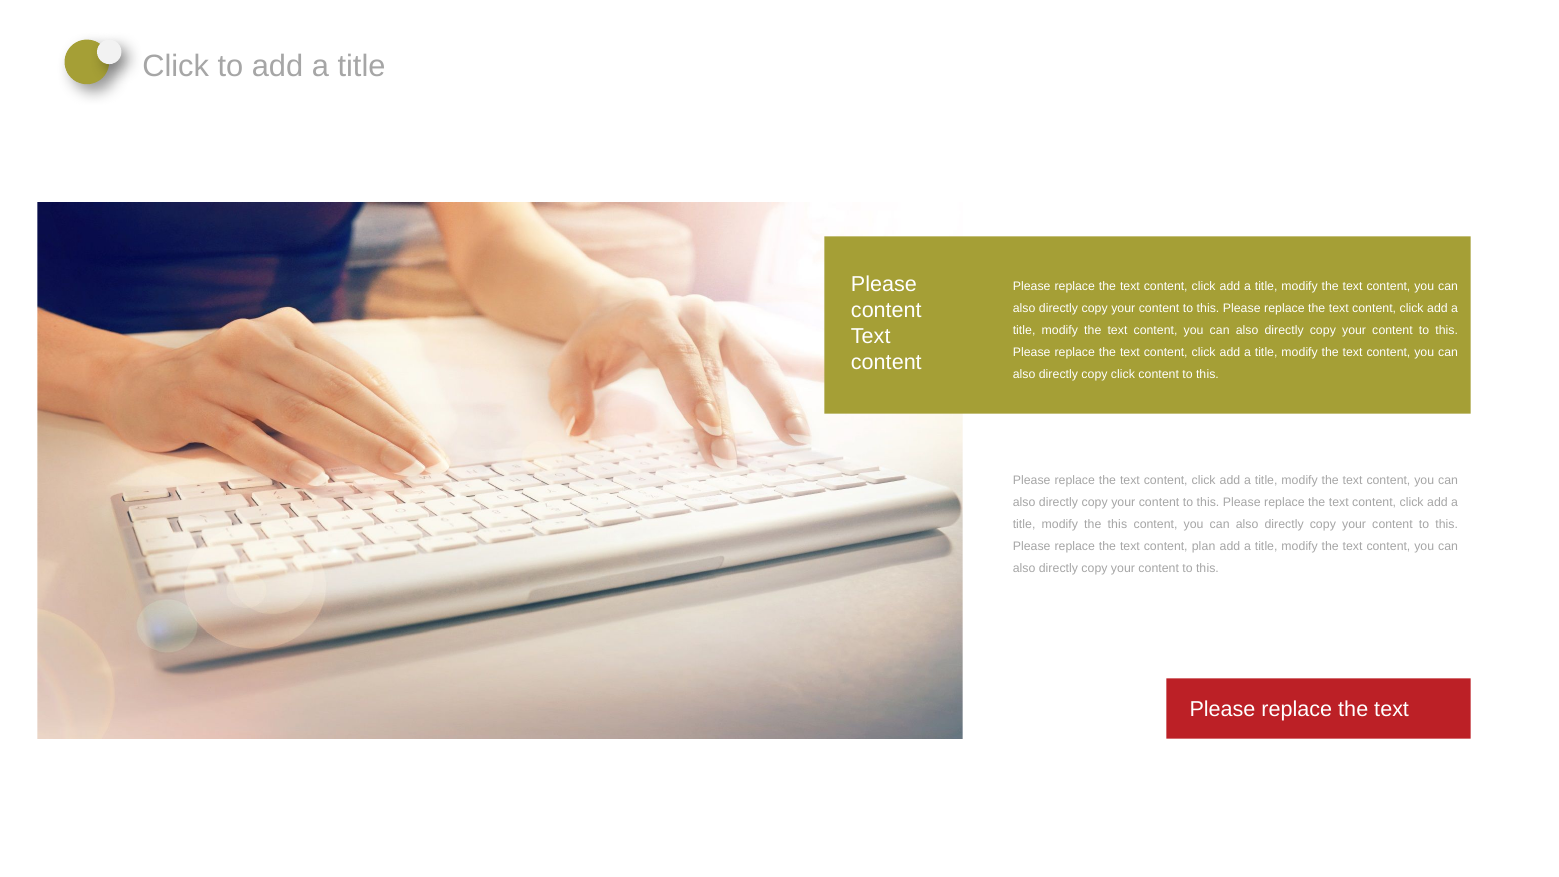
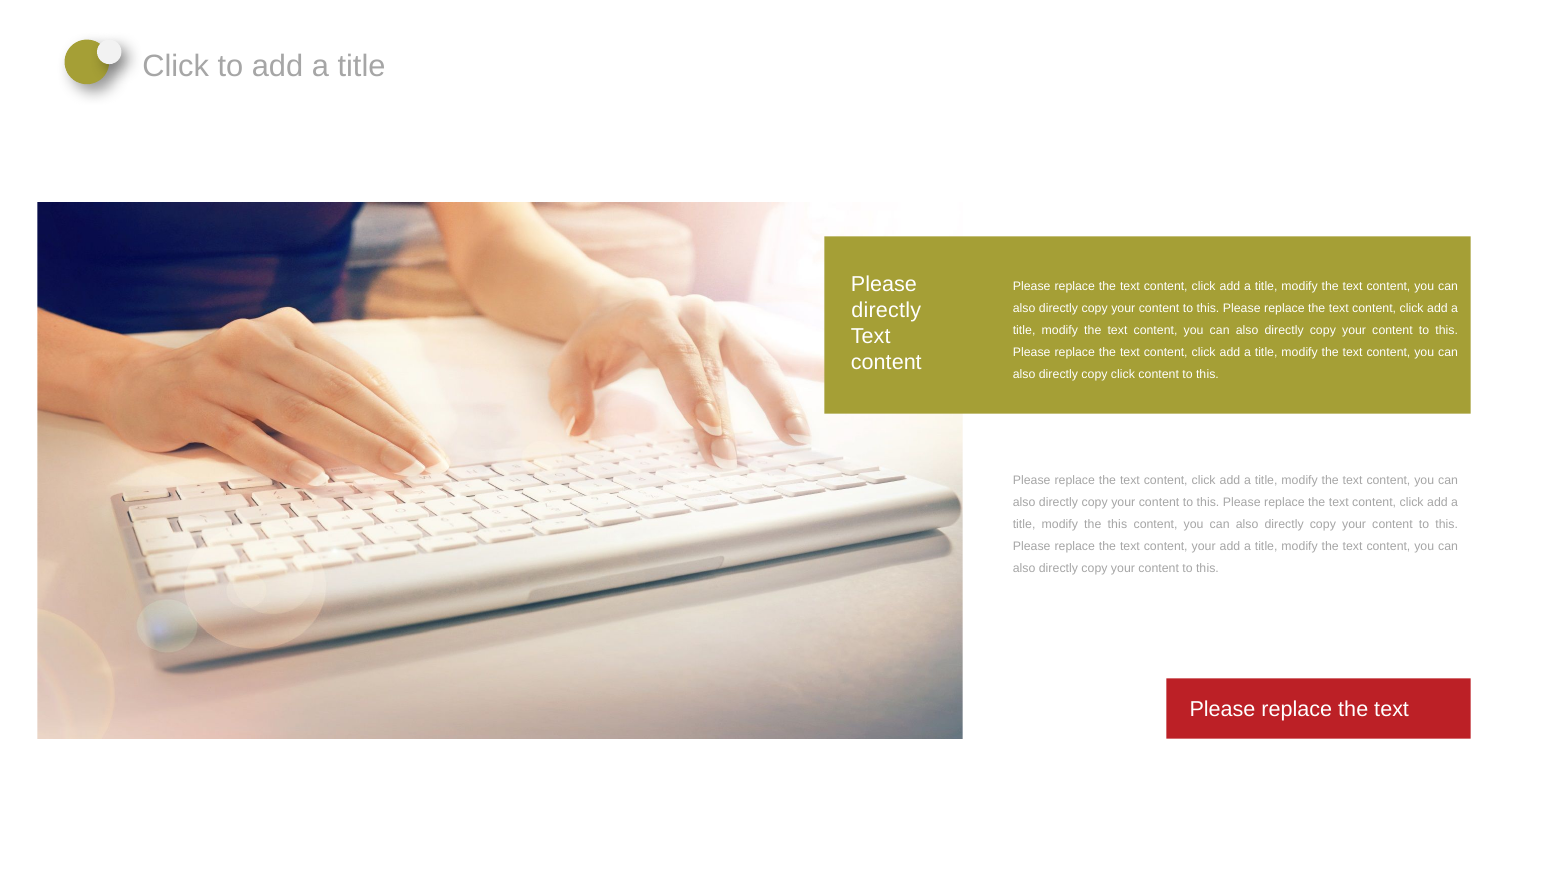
content at (886, 311): content -> directly
content plan: plan -> your
